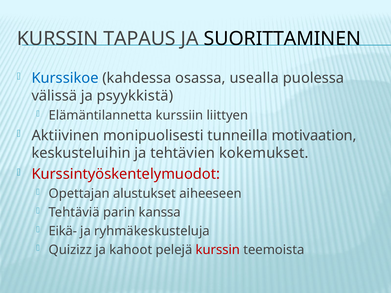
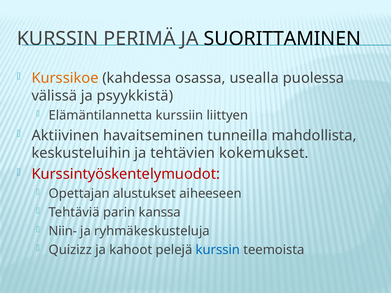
TAPAUS: TAPAUS -> PERIMÄ
Kurssikoe colour: blue -> orange
monipuolisesti: monipuolisesti -> havaitseminen
motivaation: motivaation -> mahdollista
Eikä-: Eikä- -> Niin-
kurssin at (218, 250) colour: red -> blue
